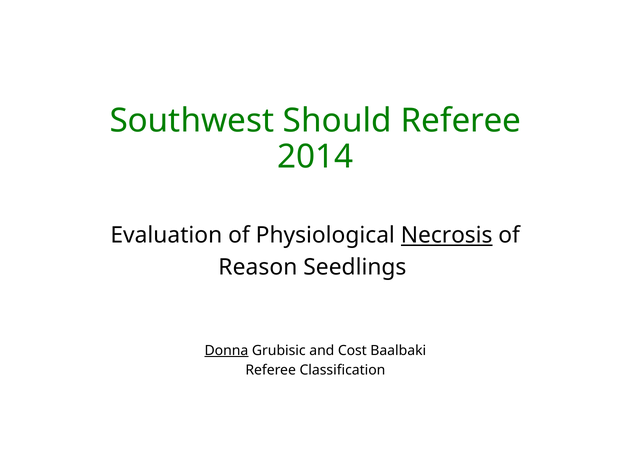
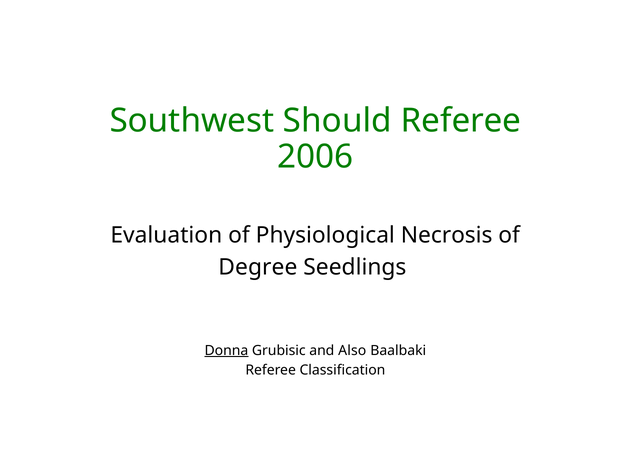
2014: 2014 -> 2006
Necrosis underline: present -> none
Reason: Reason -> Degree
Cost: Cost -> Also
